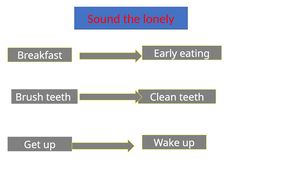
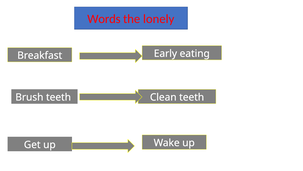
Sound: Sound -> Words
